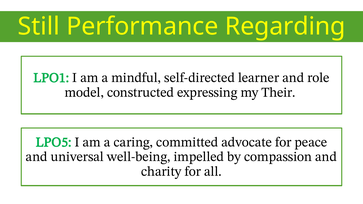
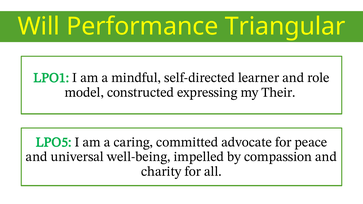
Still: Still -> Will
Regarding: Regarding -> Triangular
